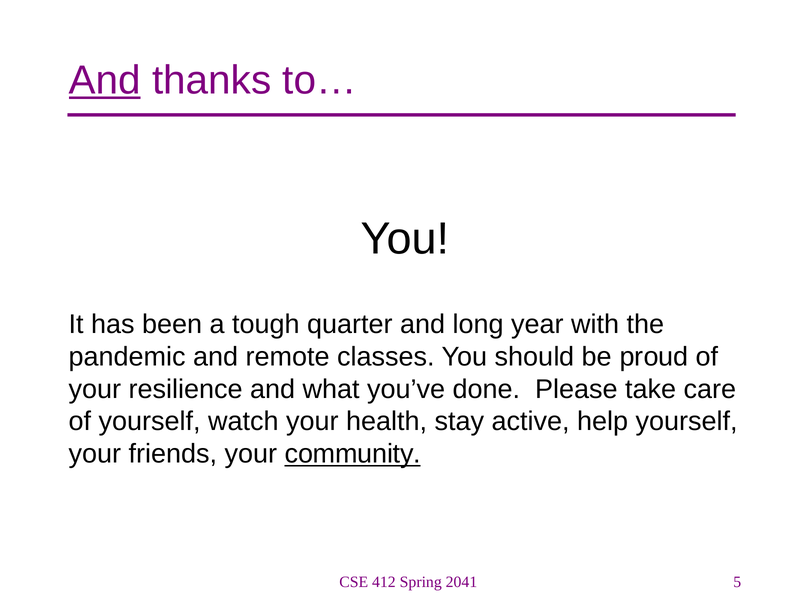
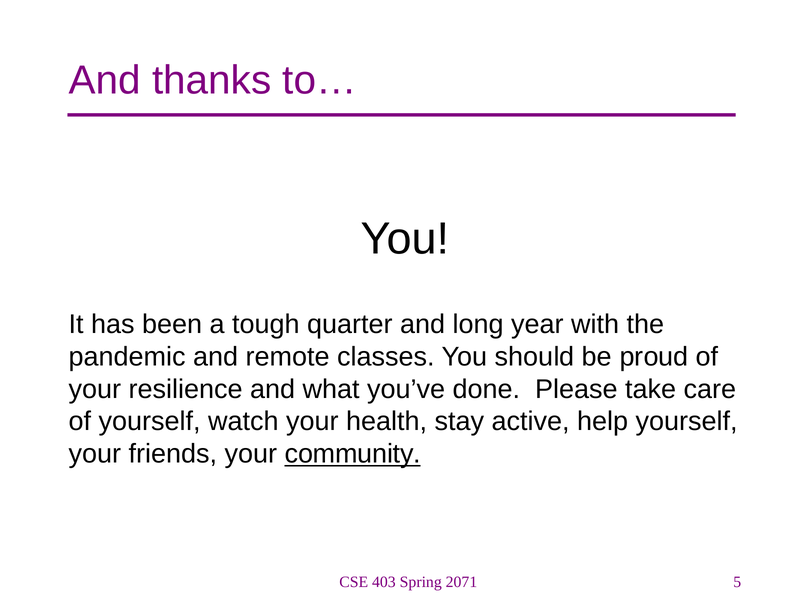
And at (105, 80) underline: present -> none
412: 412 -> 403
2041: 2041 -> 2071
